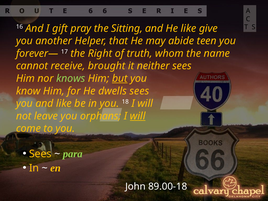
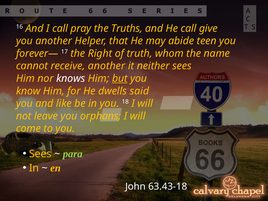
I gift: gift -> call
Sitting: Sitting -> Truths
He like: like -> call
receive brought: brought -> another
knows colour: light green -> white
dwells sees: sees -> said
will at (138, 116) underline: present -> none
89.00-18: 89.00-18 -> 63.43-18
